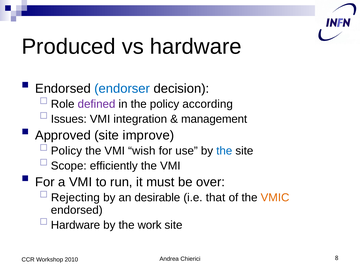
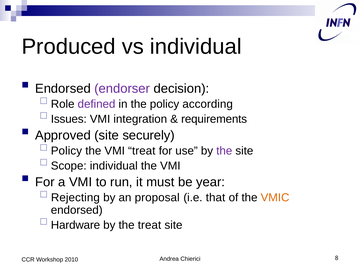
vs hardware: hardware -> individual
endorser colour: blue -> purple
management: management -> requirements
improve: improve -> securely
VMI wish: wish -> treat
the at (224, 151) colour: blue -> purple
Scope efficiently: efficiently -> individual
over: over -> year
desirable: desirable -> proposal
the work: work -> treat
